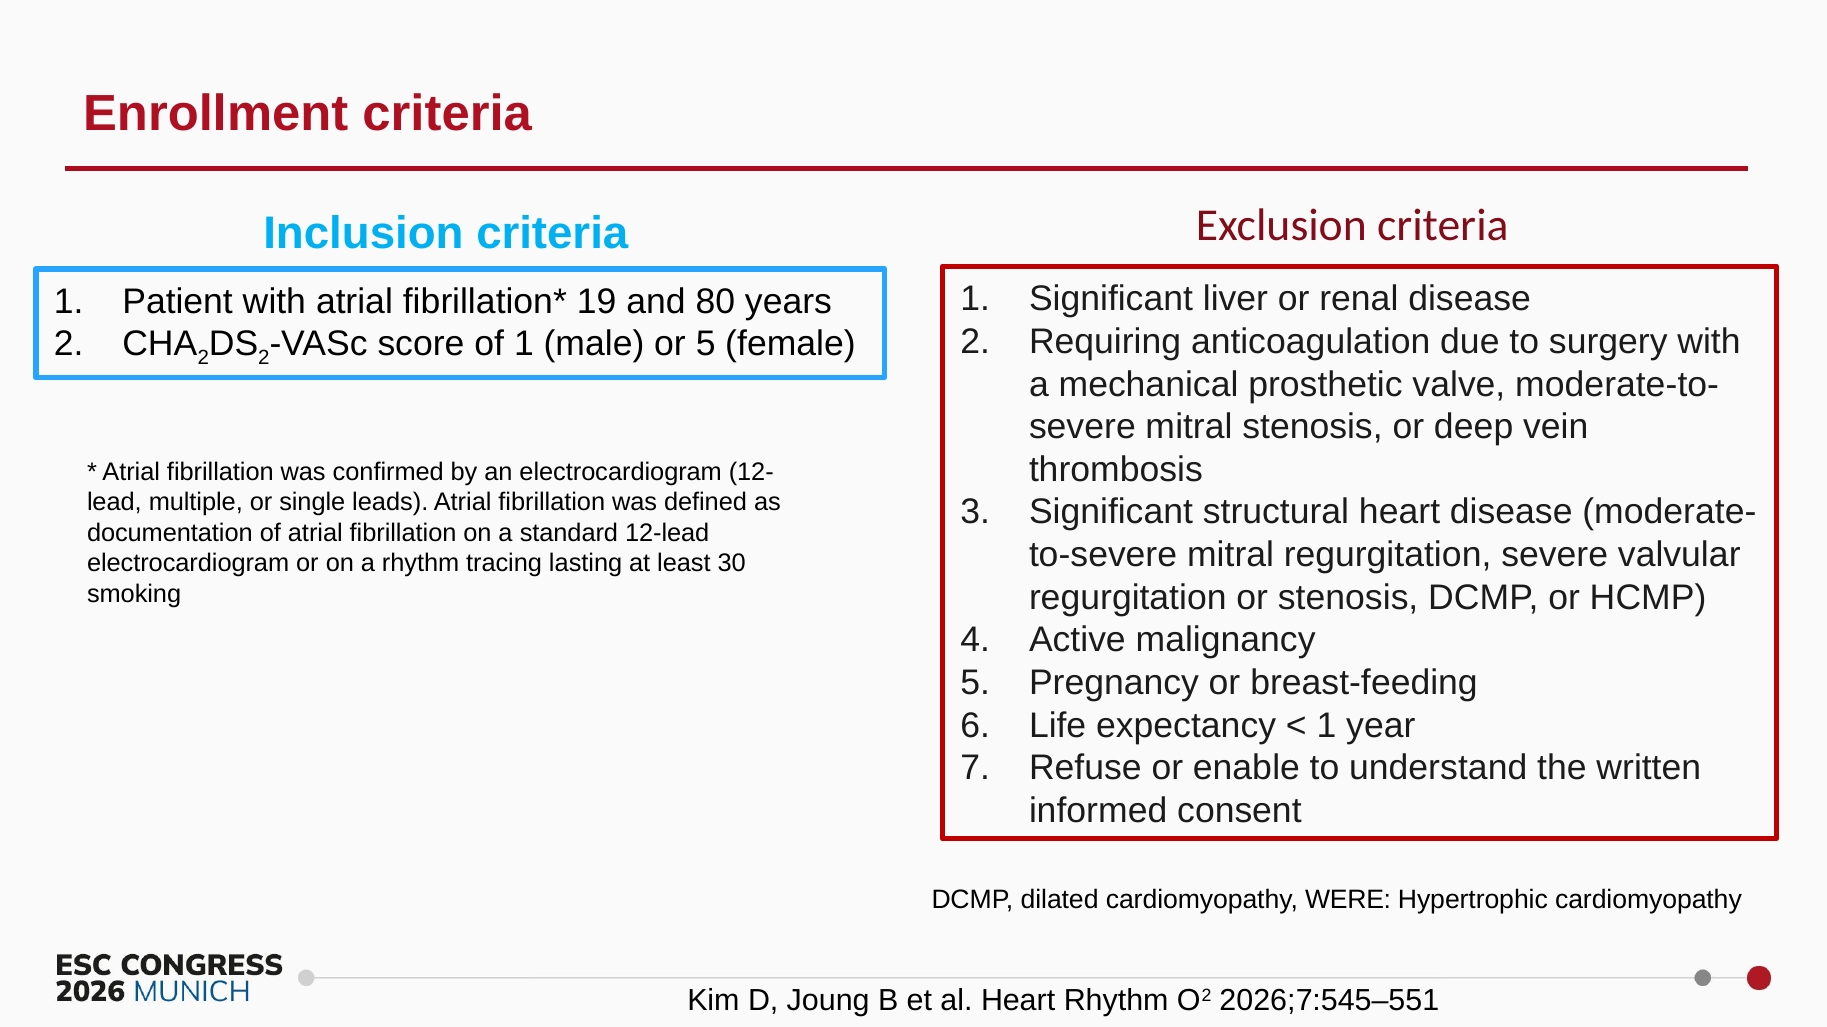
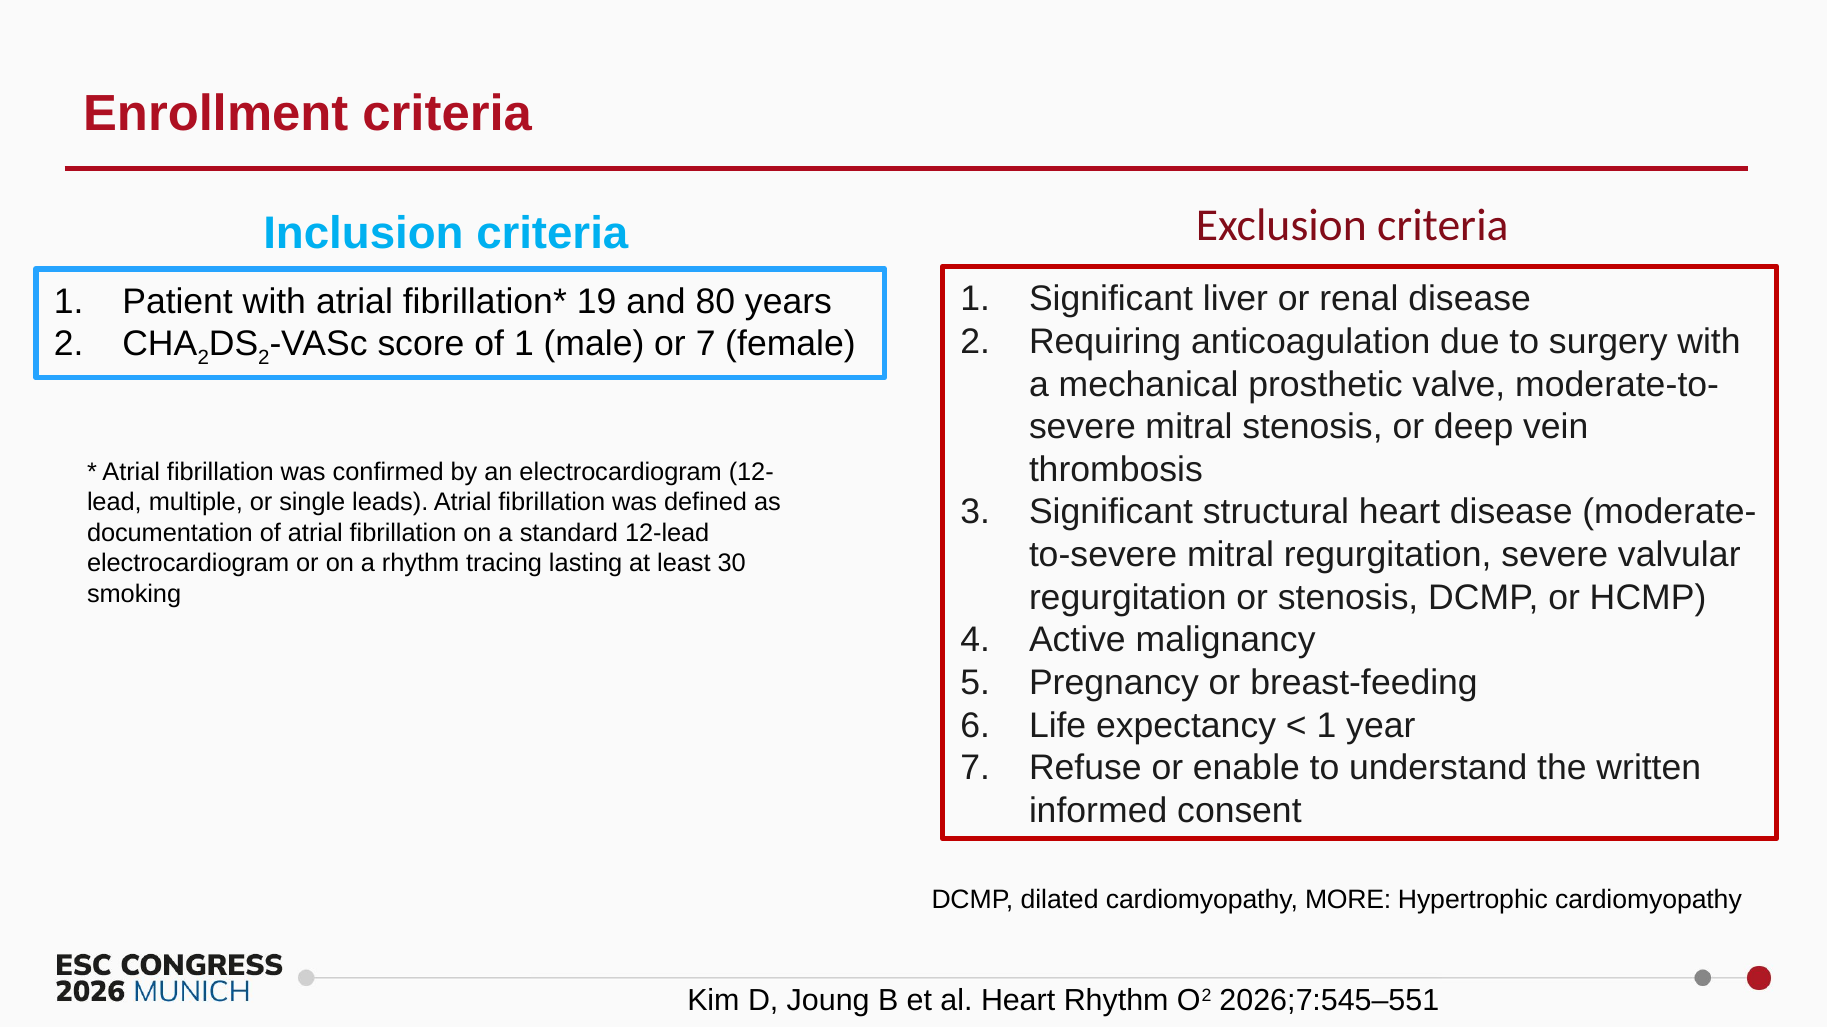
or 5: 5 -> 7
WERE: WERE -> MORE
